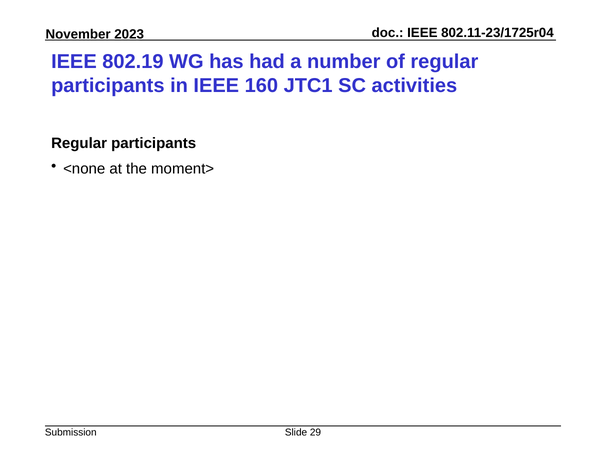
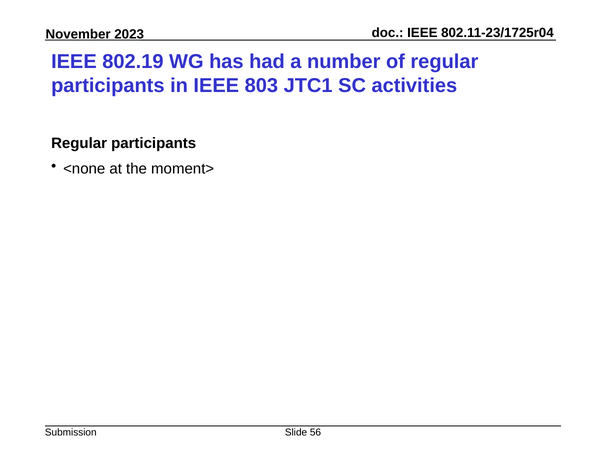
160: 160 -> 803
29: 29 -> 56
